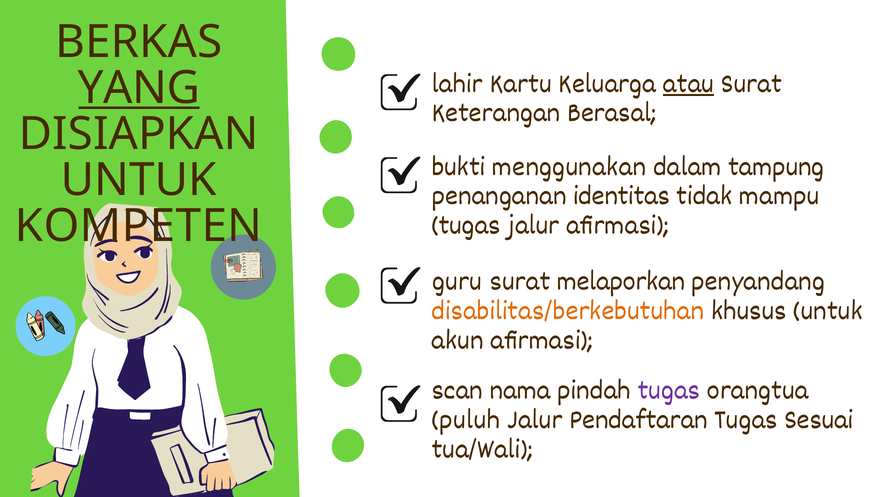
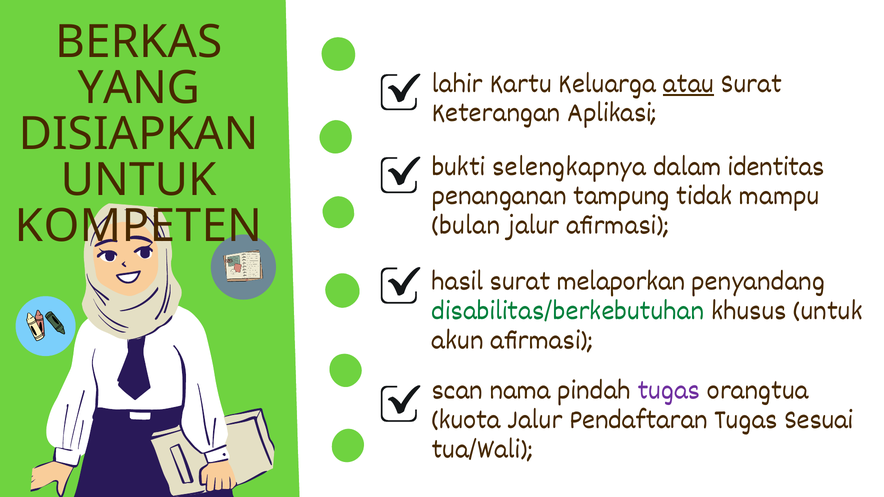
YANG underline: present -> none
Berasal: Berasal -> Aplikasi
menggunakan: menggunakan -> selengkapnya
tampung: tampung -> identitas
identitas: identitas -> tampung
tugas at (466, 224): tugas -> bulan
guru: guru -> hasil
disabilitas/berkebutuhan colour: orange -> green
puluh: puluh -> kuota
